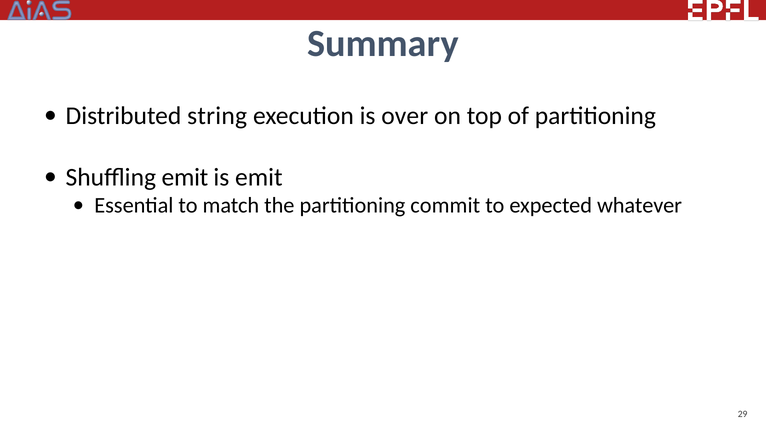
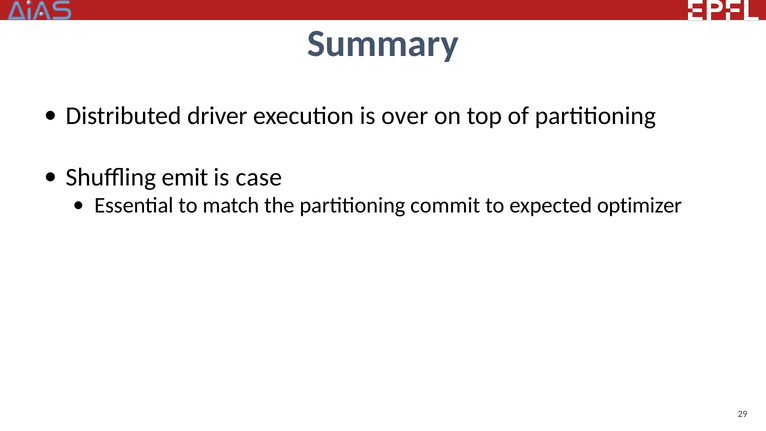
string: string -> driver
is emit: emit -> case
whatever: whatever -> optimizer
